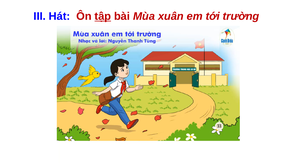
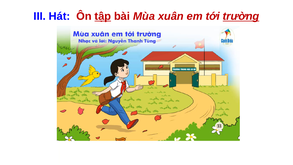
trường underline: none -> present
